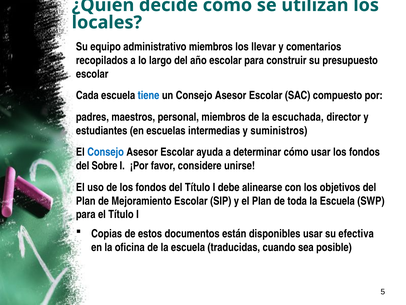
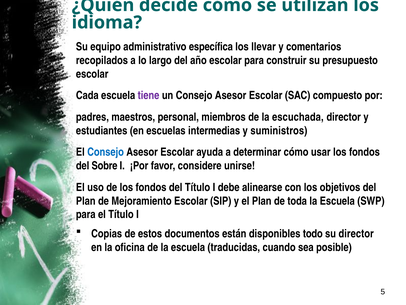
locales: locales -> idioma
administrativo miembros: miembros -> específica
tiene colour: blue -> purple
disponibles usar: usar -> todo
su efectiva: efectiva -> director
